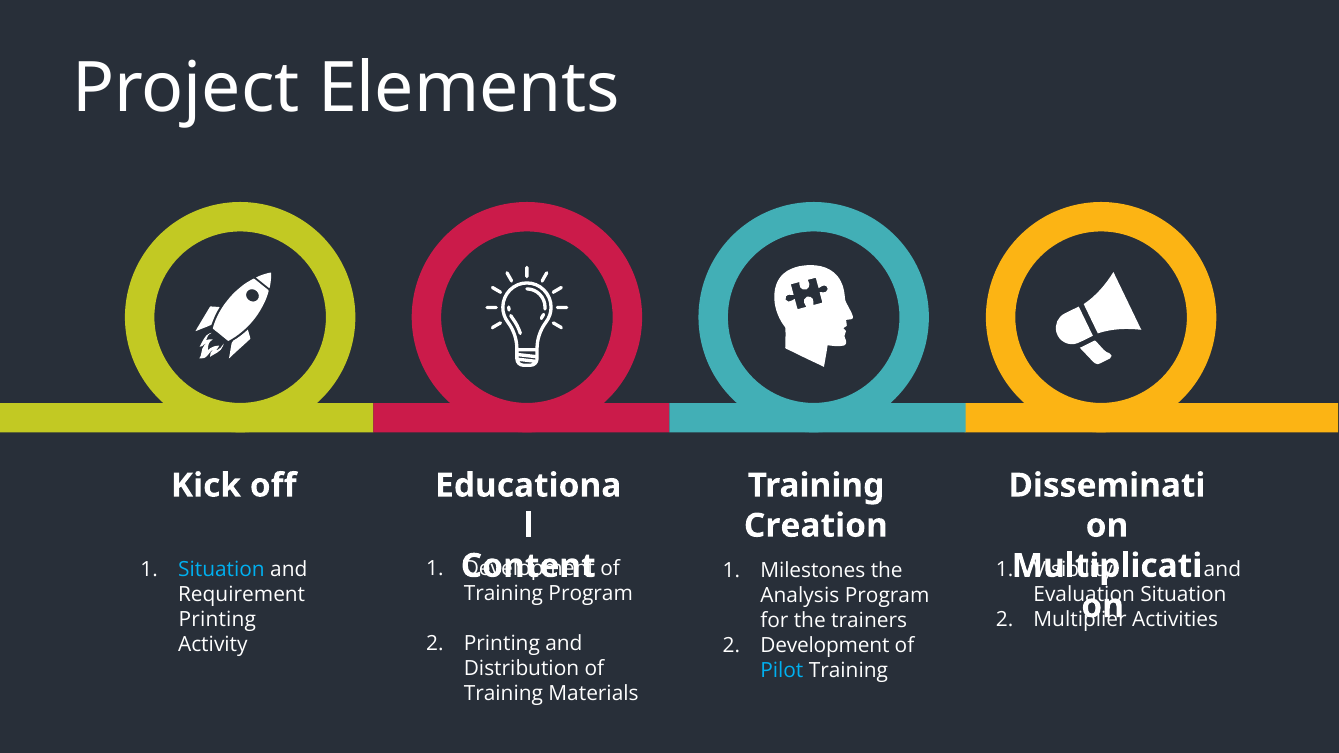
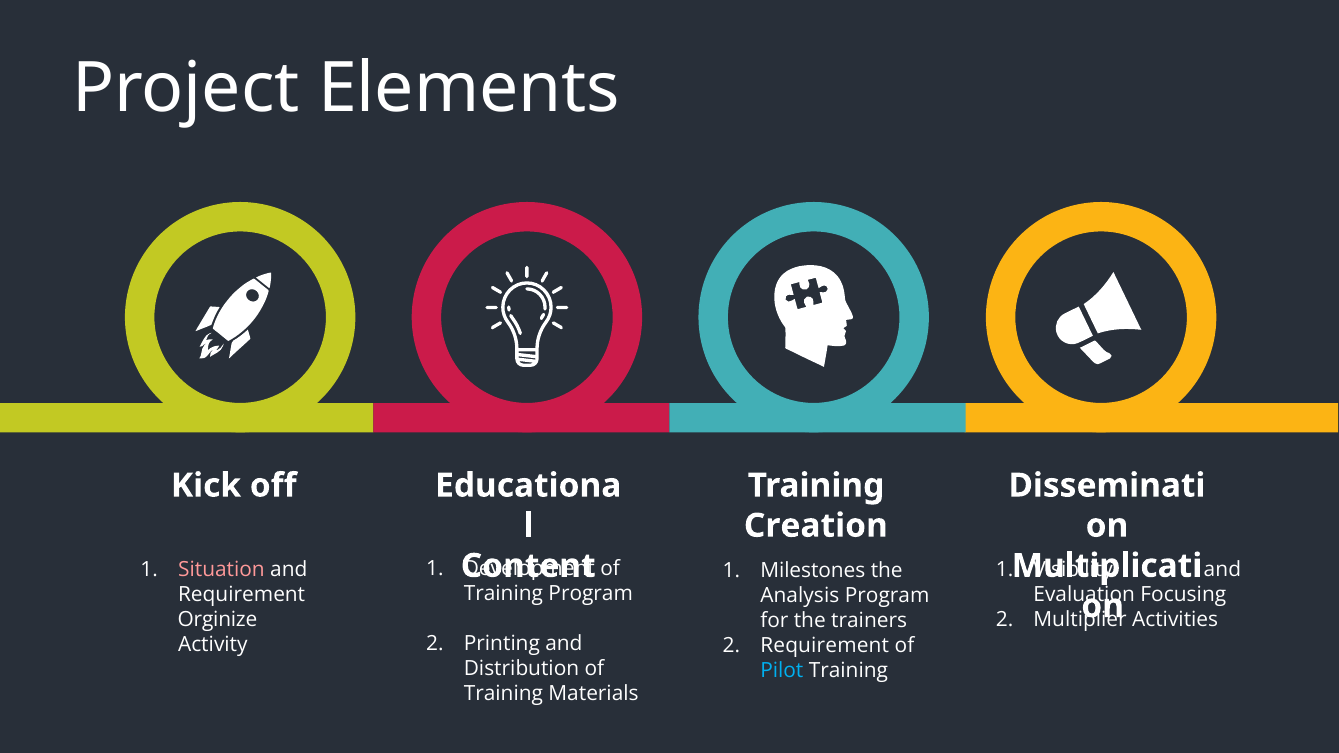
Situation at (221, 570) colour: light blue -> pink
Evaluation Situation: Situation -> Focusing
Printing at (217, 620): Printing -> Orginize
Development at (825, 646): Development -> Requirement
